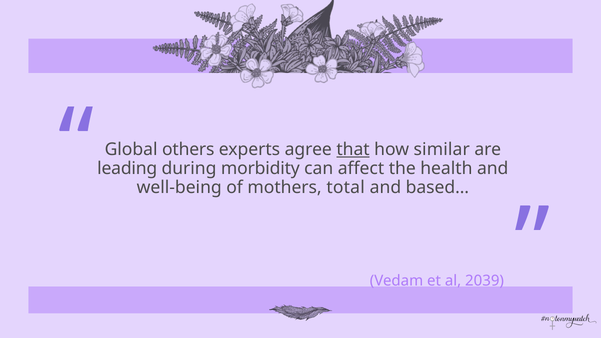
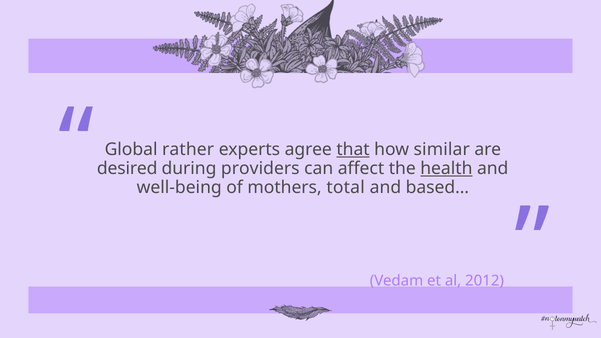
others: others -> rather
leading: leading -> desired
morbidity: morbidity -> providers
health underline: none -> present
2039: 2039 -> 2012
